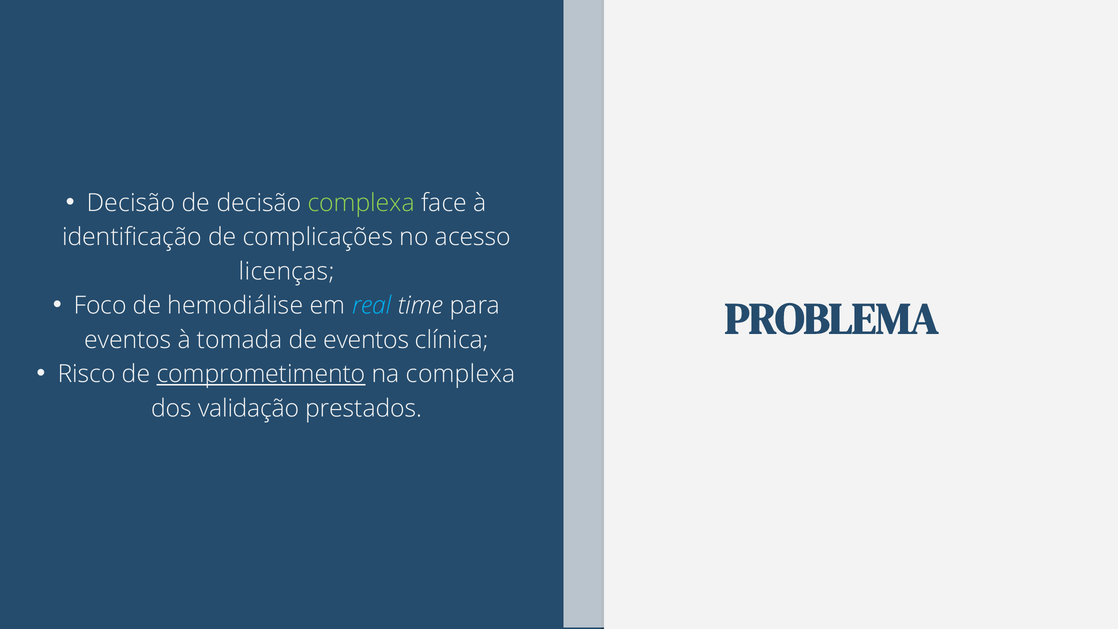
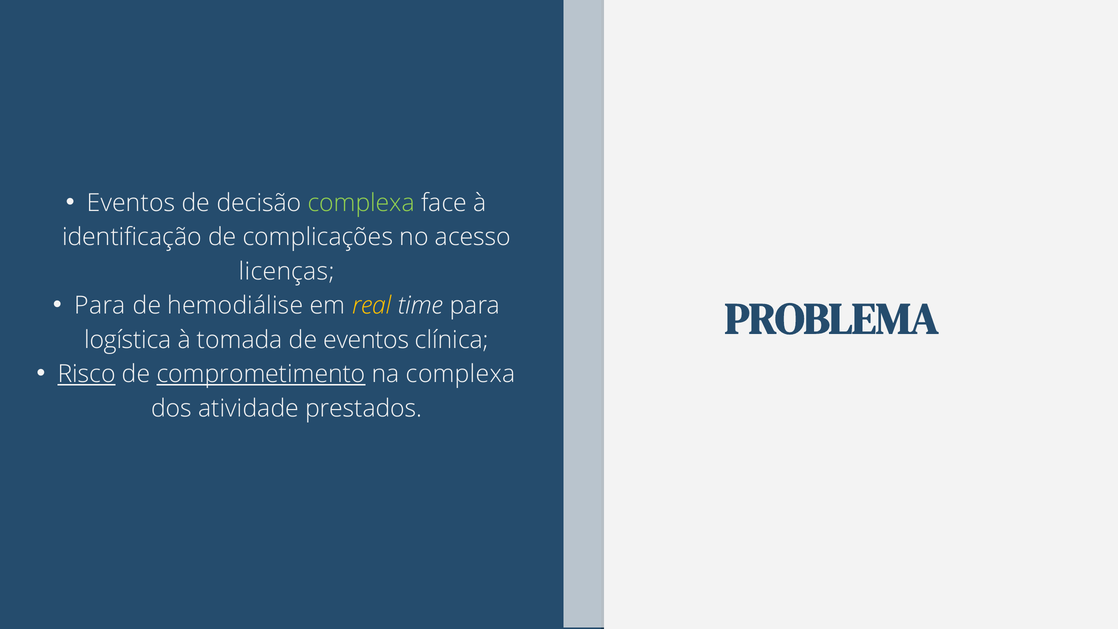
Decisão at (131, 203): Decisão -> Eventos
Foco at (100, 306): Foco -> Para
real colour: light blue -> yellow
eventos at (128, 340): eventos -> logística
Risco underline: none -> present
validação: validação -> atividade
